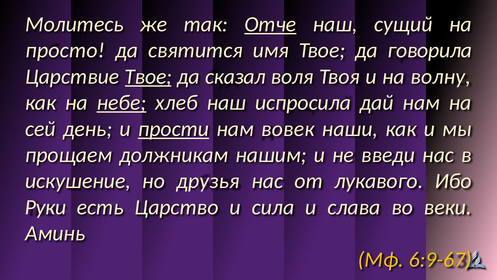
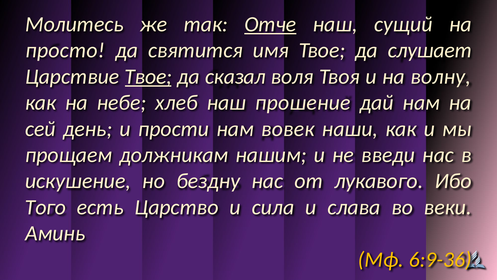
говорила: говорила -> слушает
небе underline: present -> none
испросила: испросила -> прошение
прости underline: present -> none
друзья: друзья -> бездну
Руки: Руки -> Того
6:9-67: 6:9-67 -> 6:9-36
